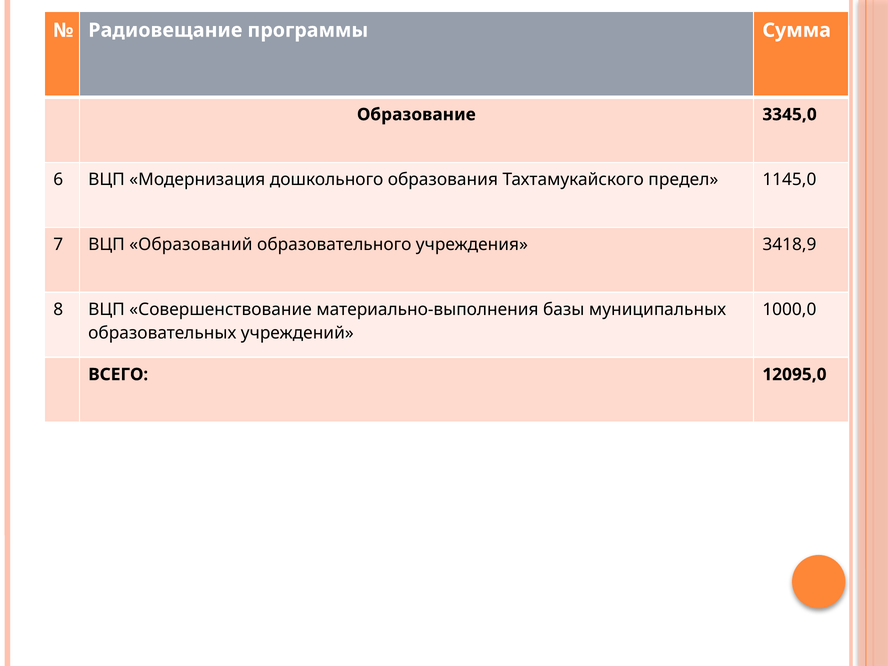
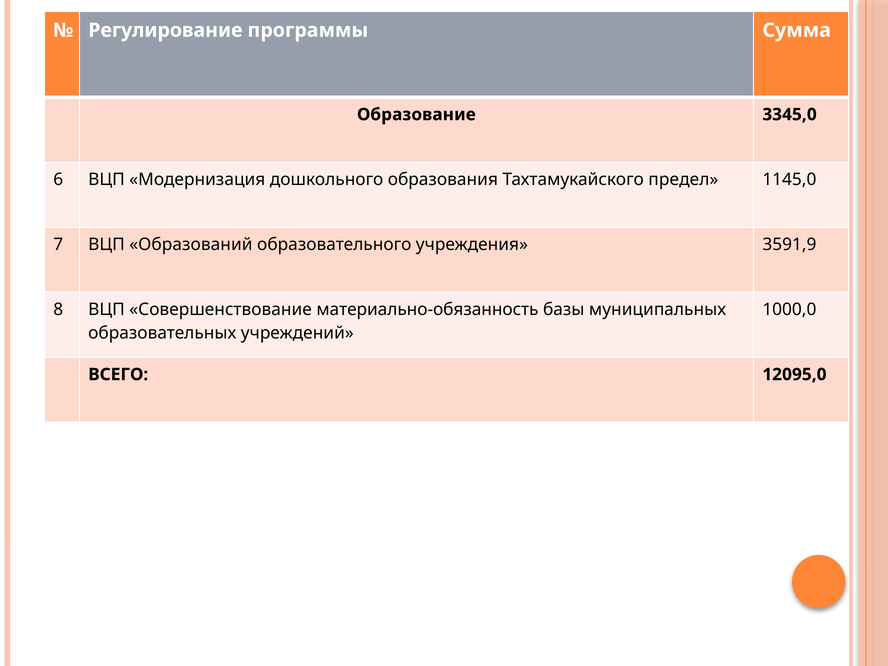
Радиовещание: Радиовещание -> Регулирование
3418,9: 3418,9 -> 3591,9
материально-выполнения: материально-выполнения -> материально-обязанность
